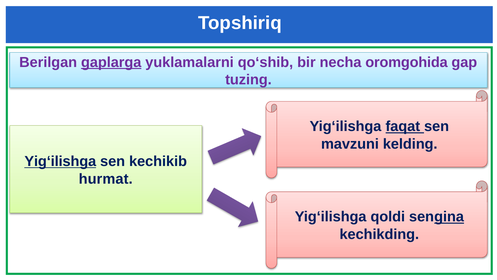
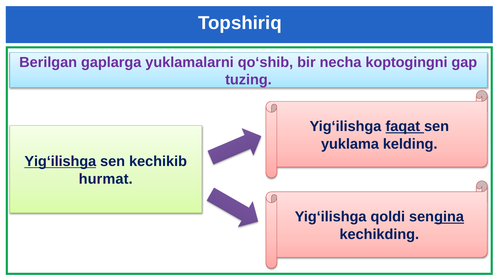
gaplarga underline: present -> none
oromgohida: oromgohida -> koptogingni
mavzuni: mavzuni -> yuklama
